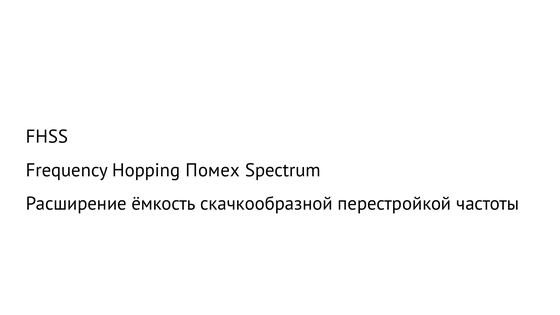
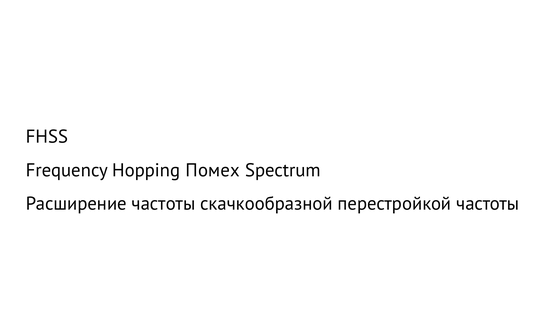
Расширение ёмкость: ёмкость -> частоты
